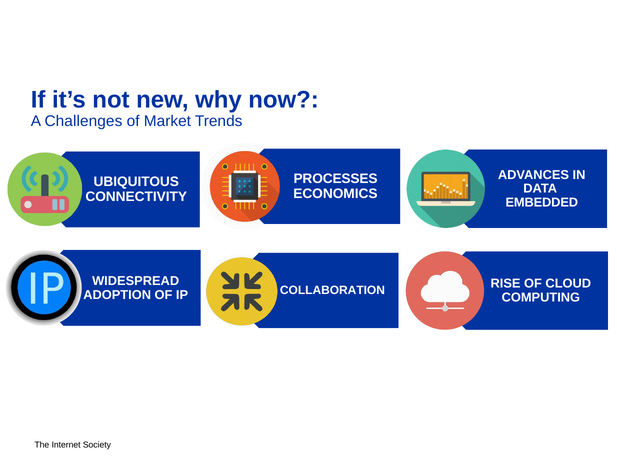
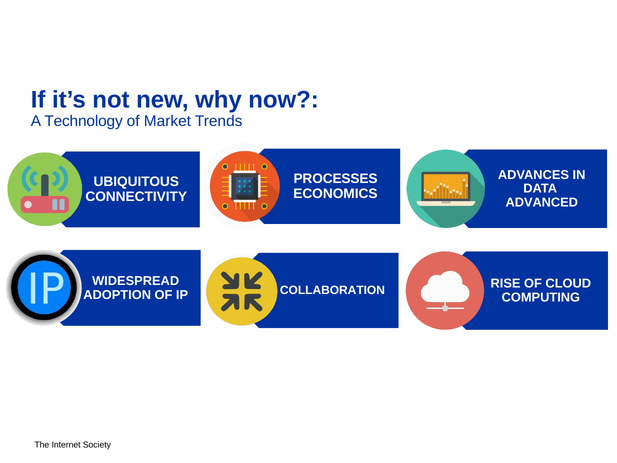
Challenges: Challenges -> Technology
EMBEDDED: EMBEDDED -> ADVANCED
